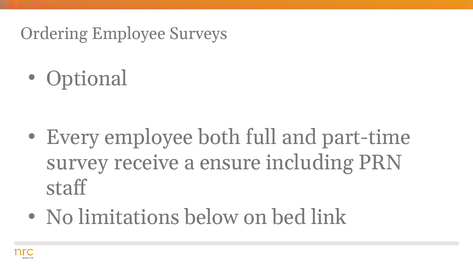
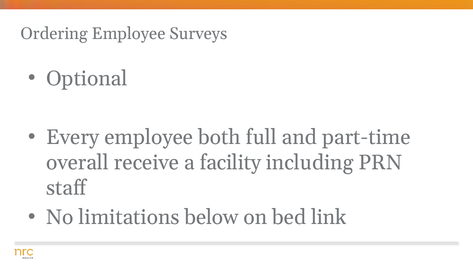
survey: survey -> overall
ensure: ensure -> facility
